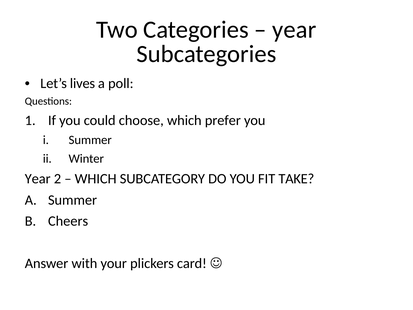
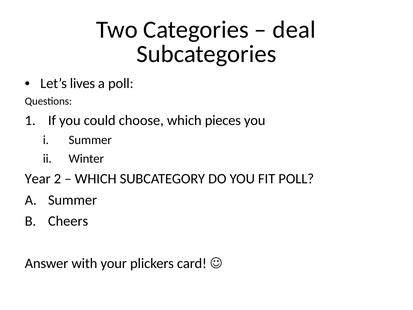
year at (294, 30): year -> deal
prefer: prefer -> pieces
FIT TAKE: TAKE -> POLL
